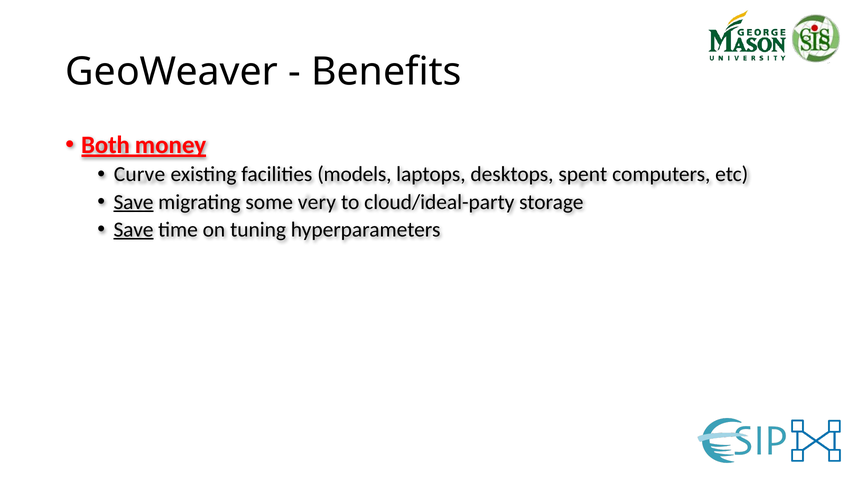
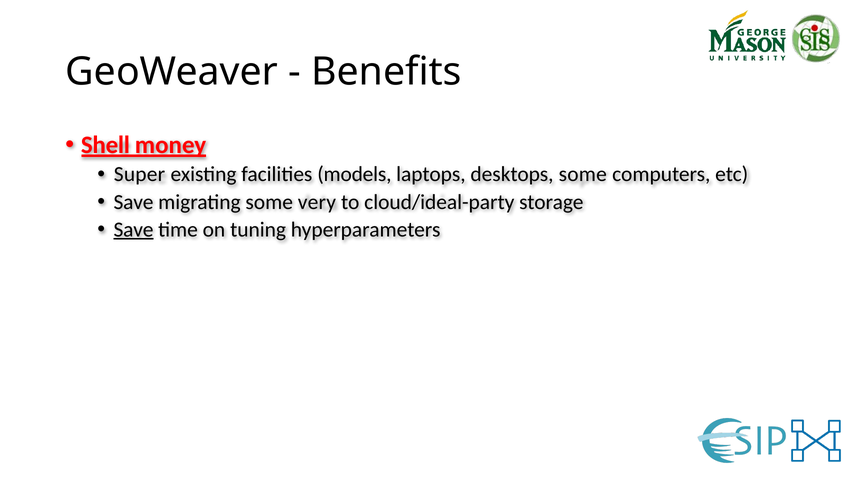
Both: Both -> Shell
Curve: Curve -> Super
desktops spent: spent -> some
Save at (134, 202) underline: present -> none
